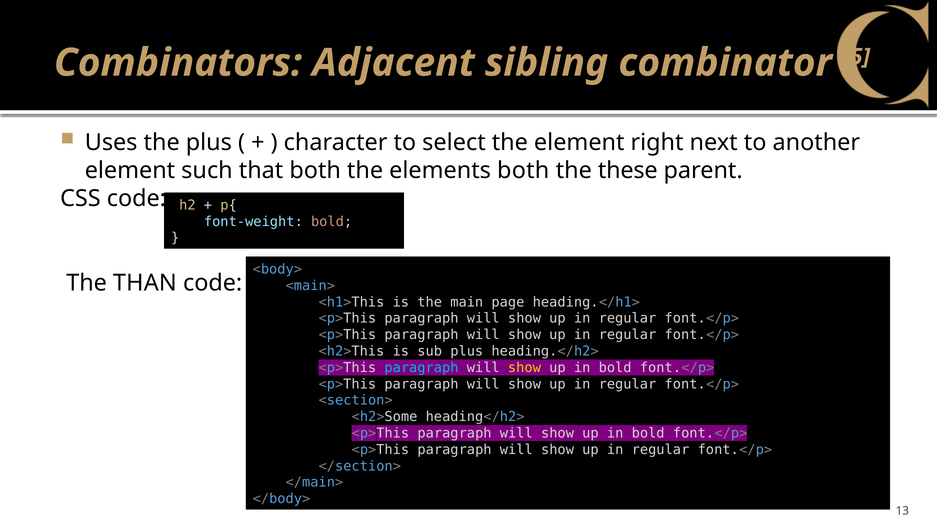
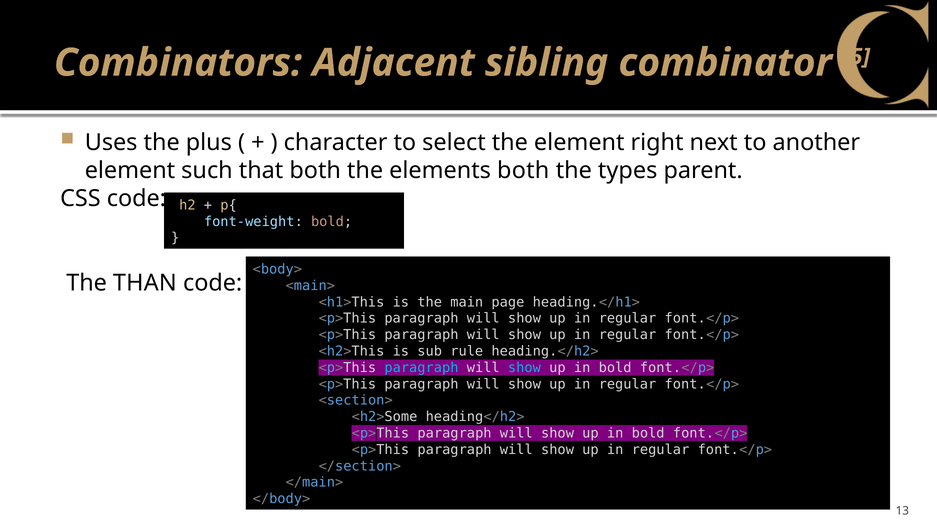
these: these -> types
sub plus: plus -> rule
show at (524, 368) colour: yellow -> light blue
